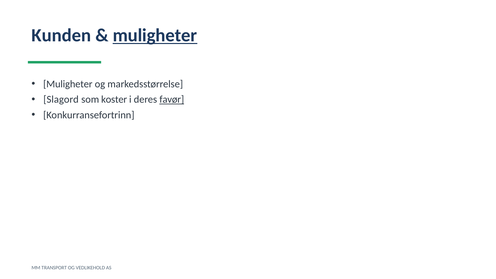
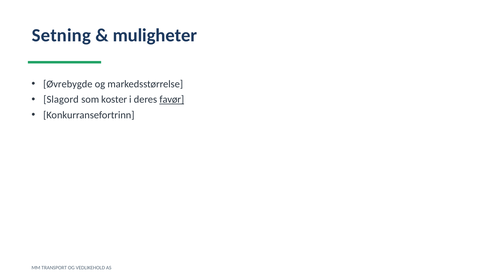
Kunden: Kunden -> Setning
muligheter at (155, 35) underline: present -> none
Muligheter at (68, 84): Muligheter -> Øvrebygde
